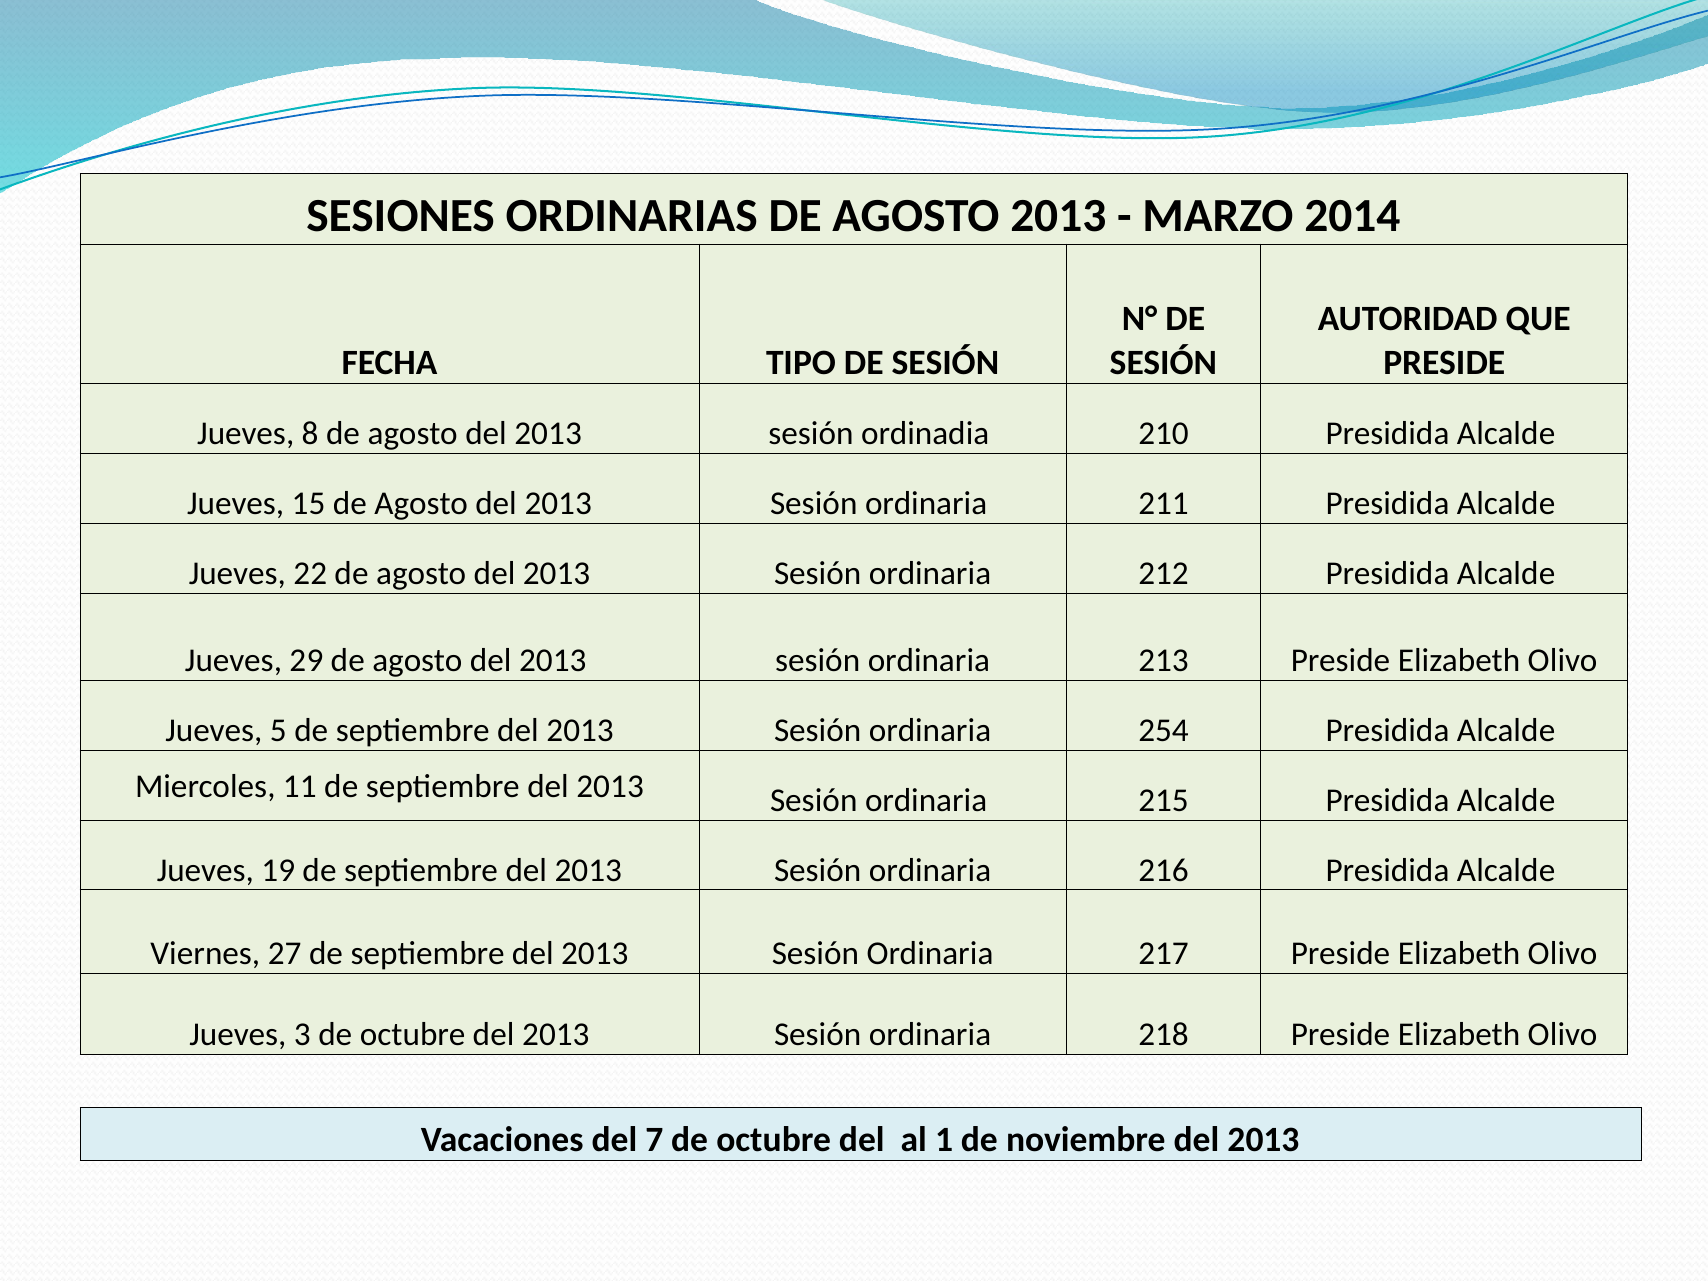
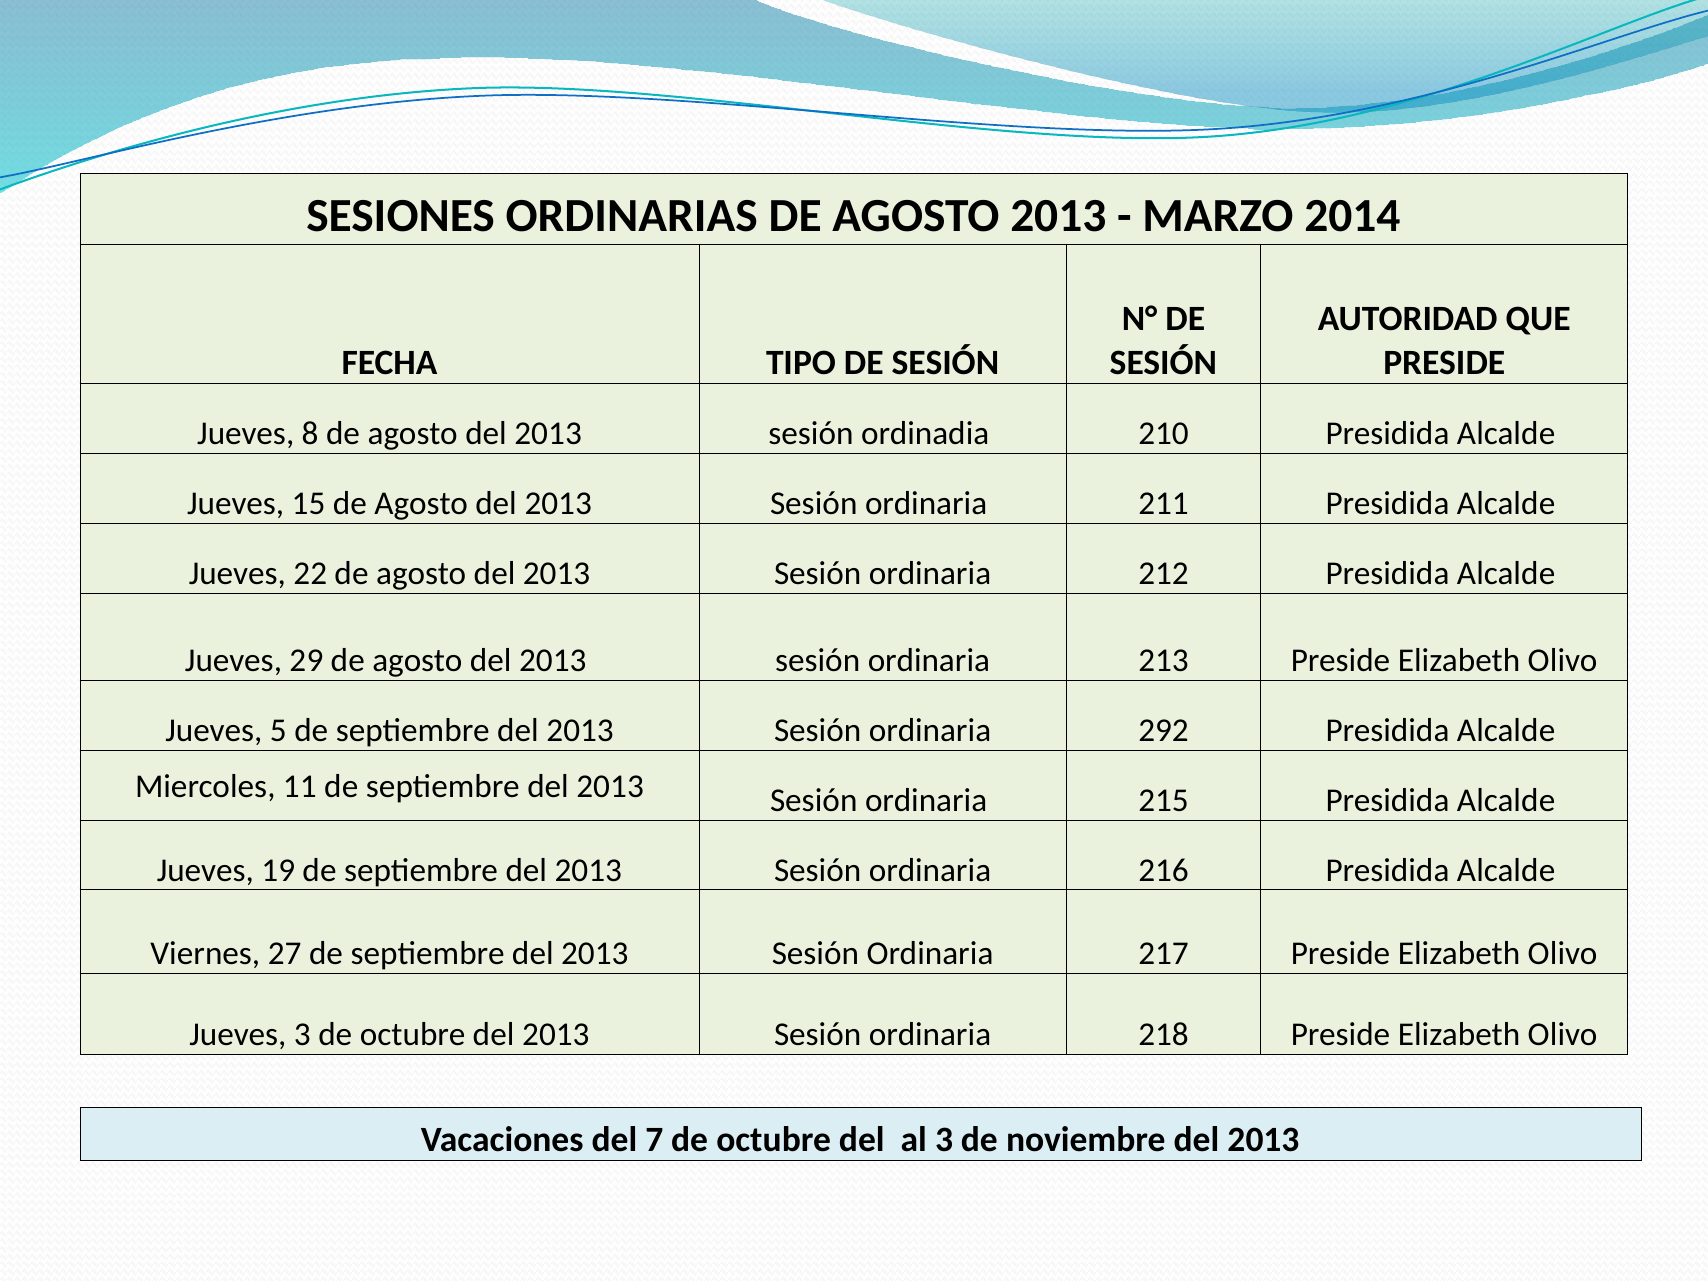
254: 254 -> 292
al 1: 1 -> 3
